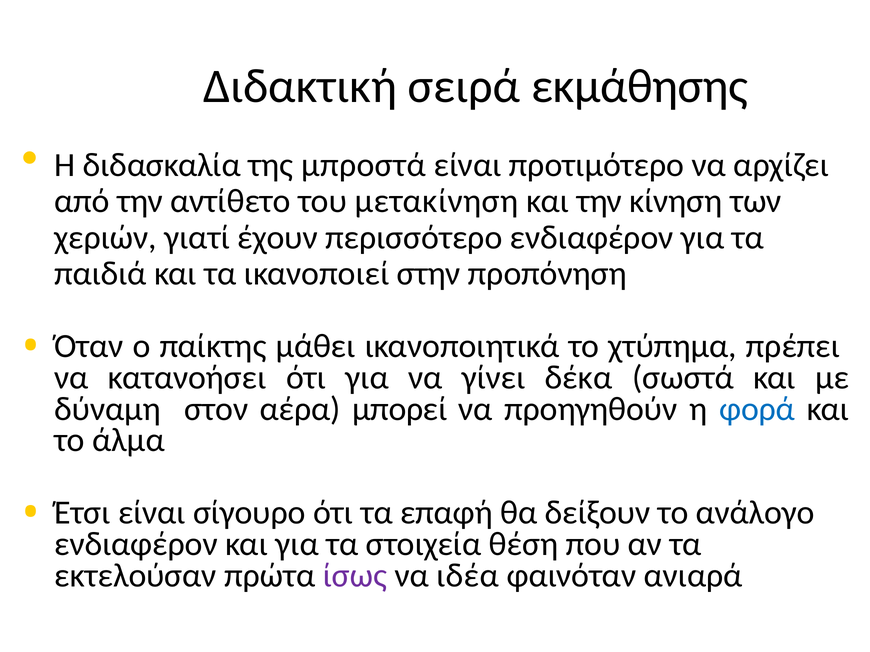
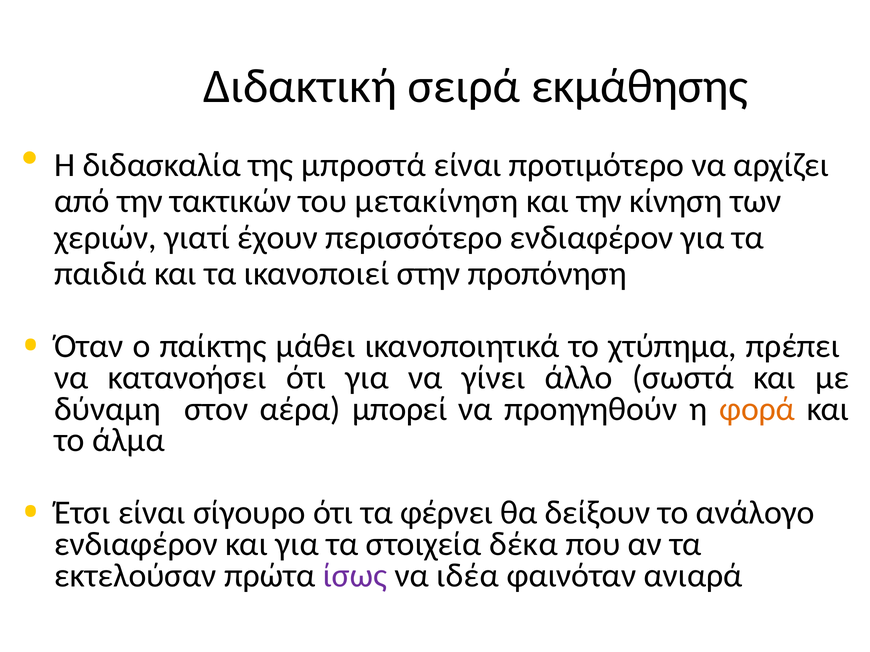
αντίθετο: αντίθετο -> τακτικών
δέκα: δέκα -> άλλο
φορά colour: blue -> orange
επαφή: επαφή -> φέρνει
θέση: θέση -> δέκα
